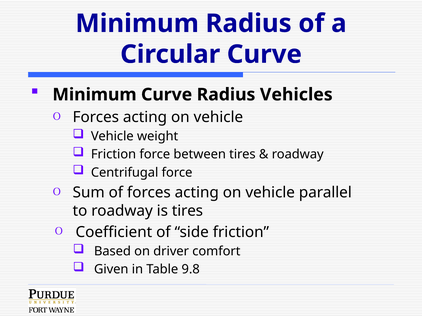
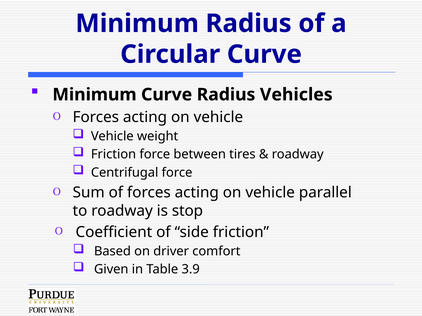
is tires: tires -> stop
9.8: 9.8 -> 3.9
